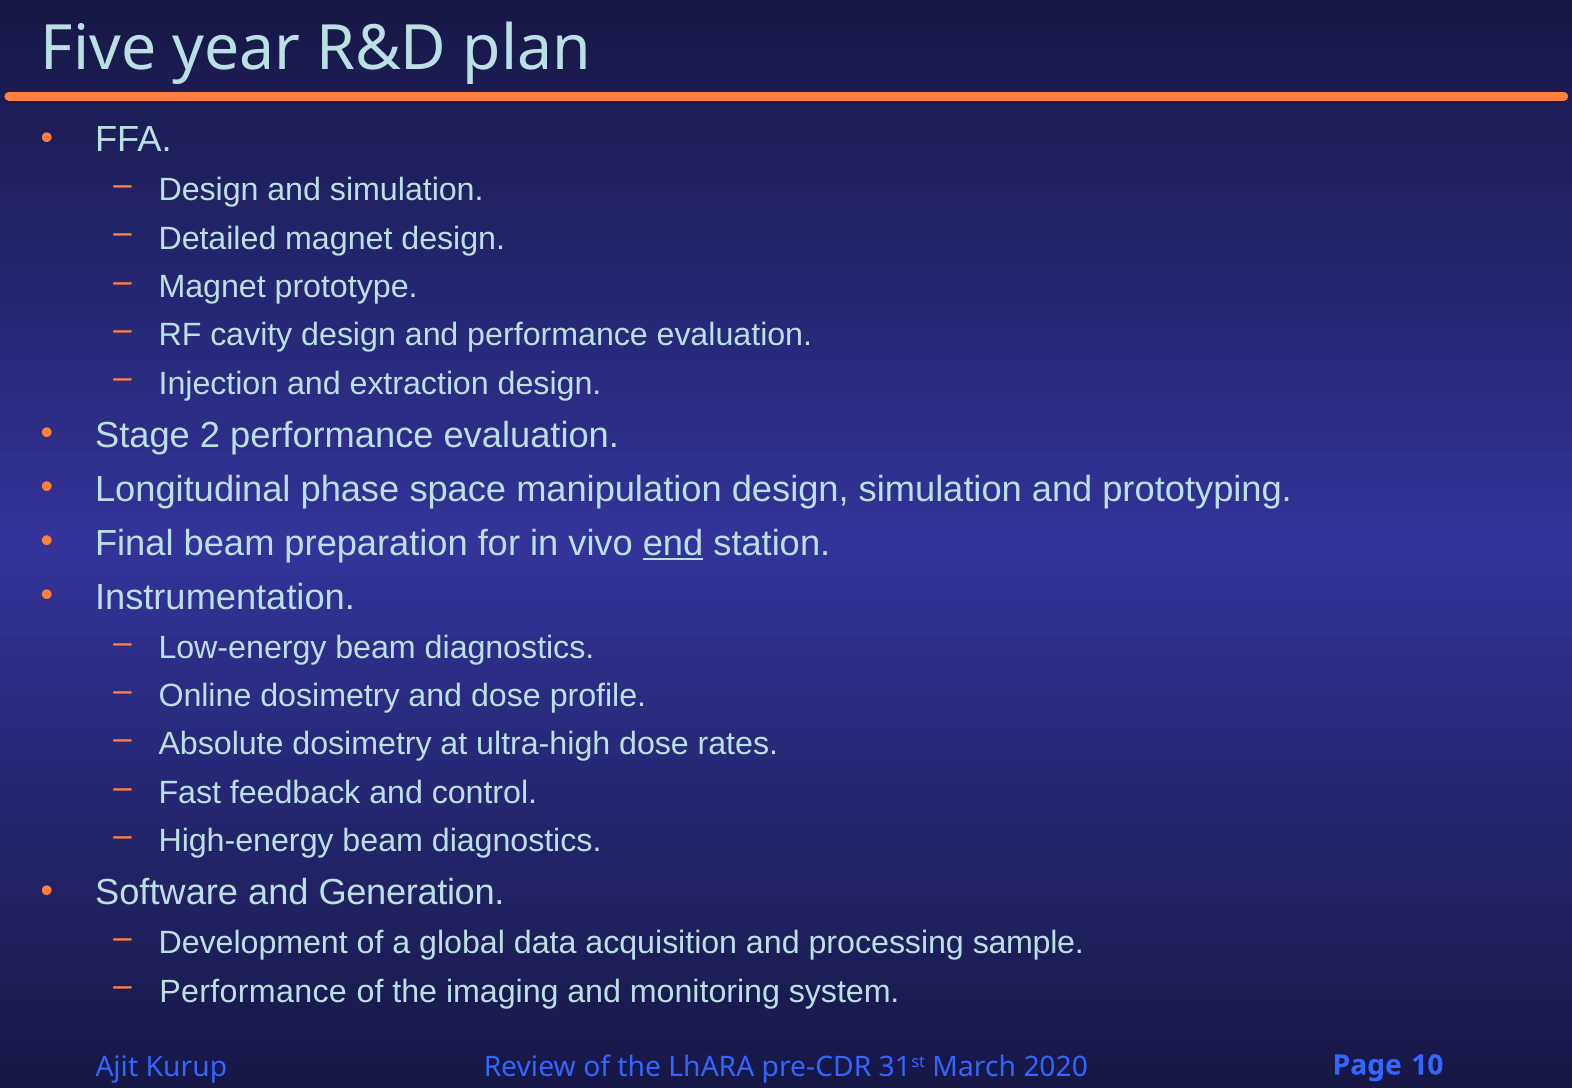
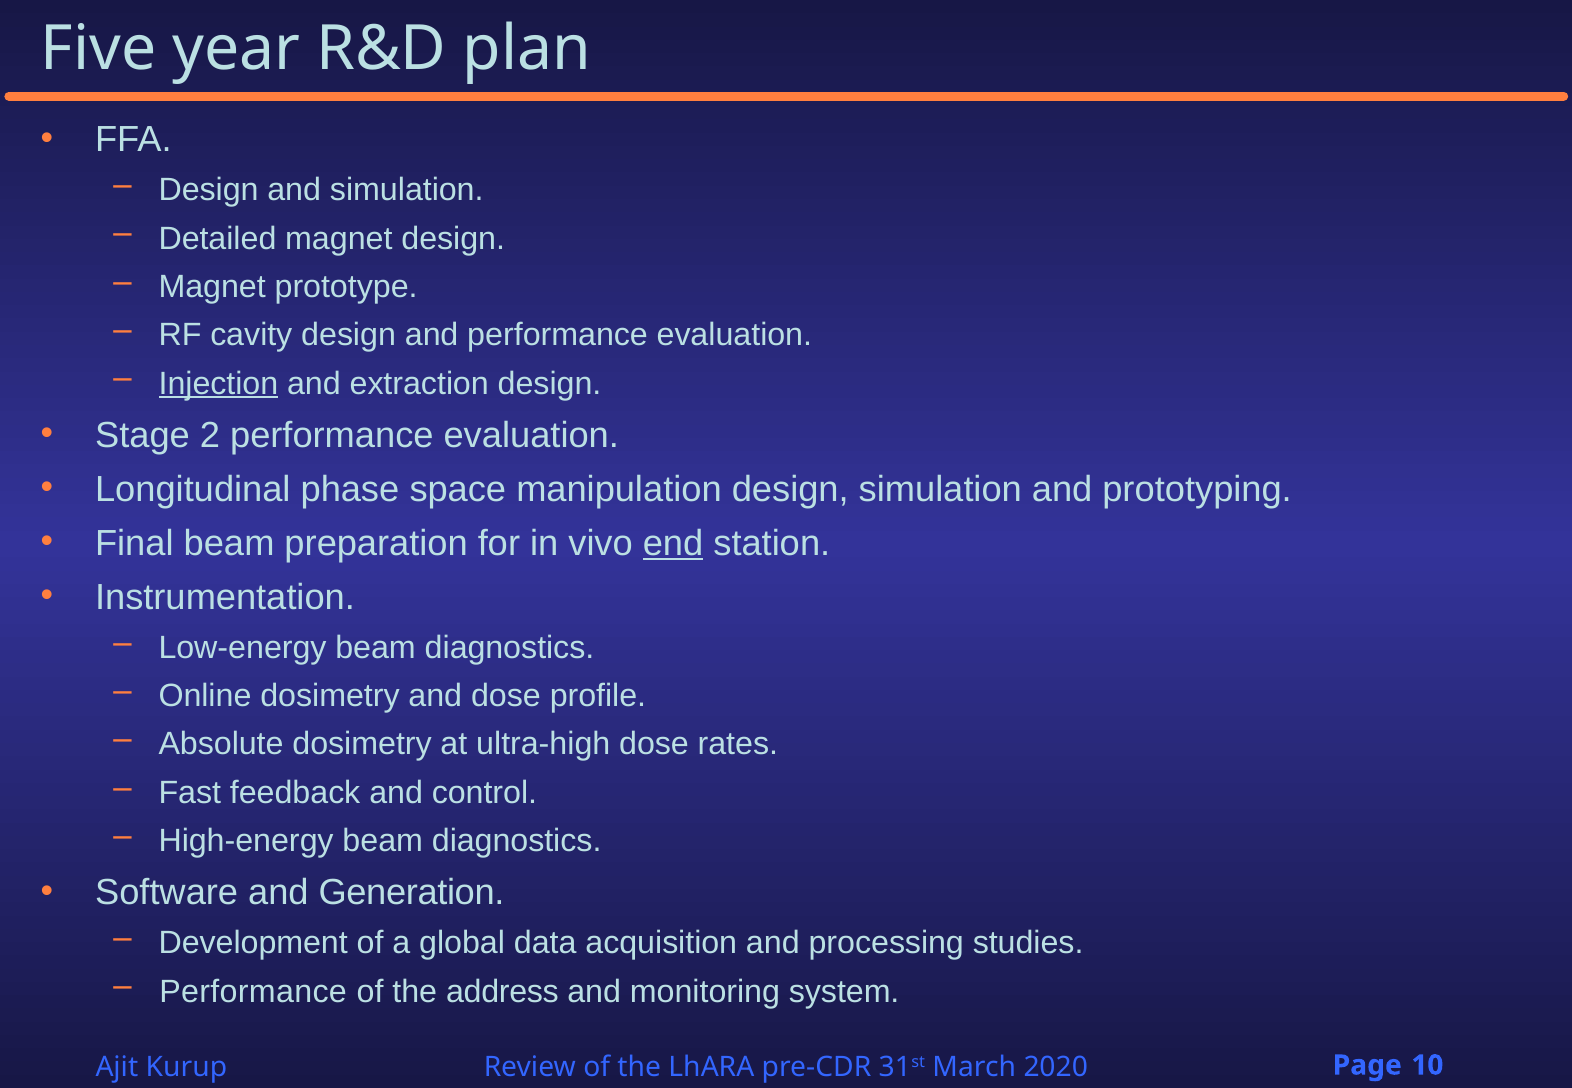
Injection underline: none -> present
sample: sample -> studies
imaging: imaging -> address
